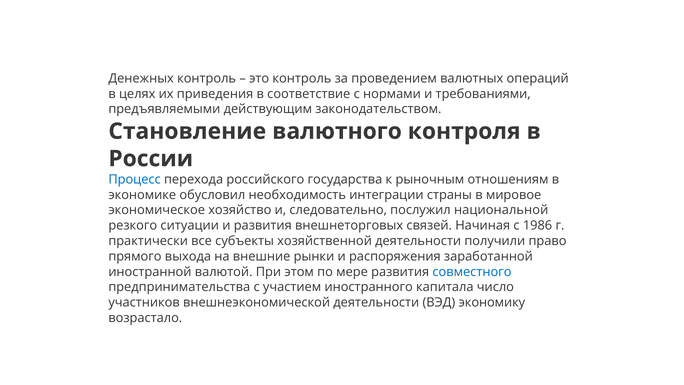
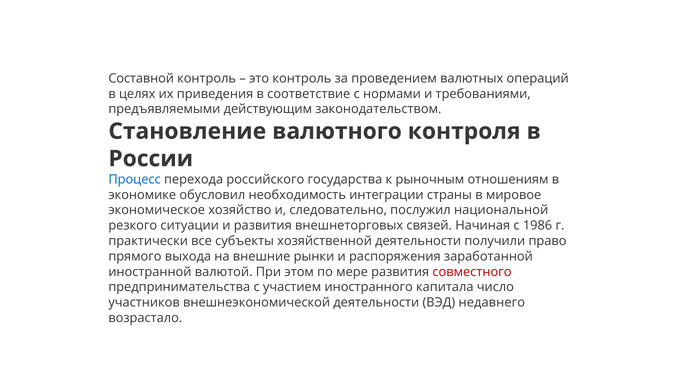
Денежных: Денежных -> Составной
совместного colour: blue -> red
экономику: экономику -> недавнего
